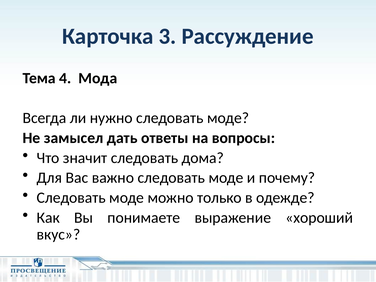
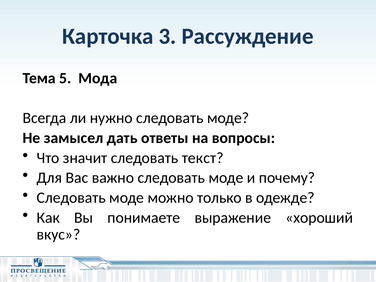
4: 4 -> 5
дома: дома -> текст
